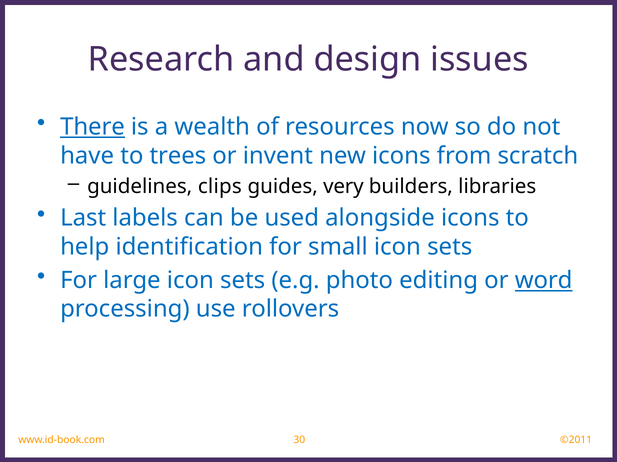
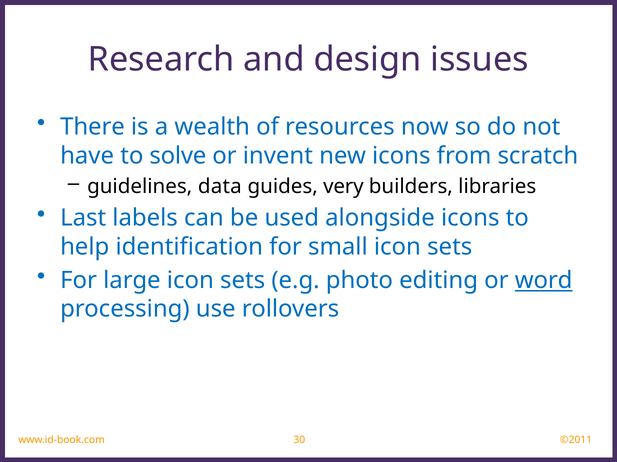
There underline: present -> none
trees: trees -> solve
clips: clips -> data
